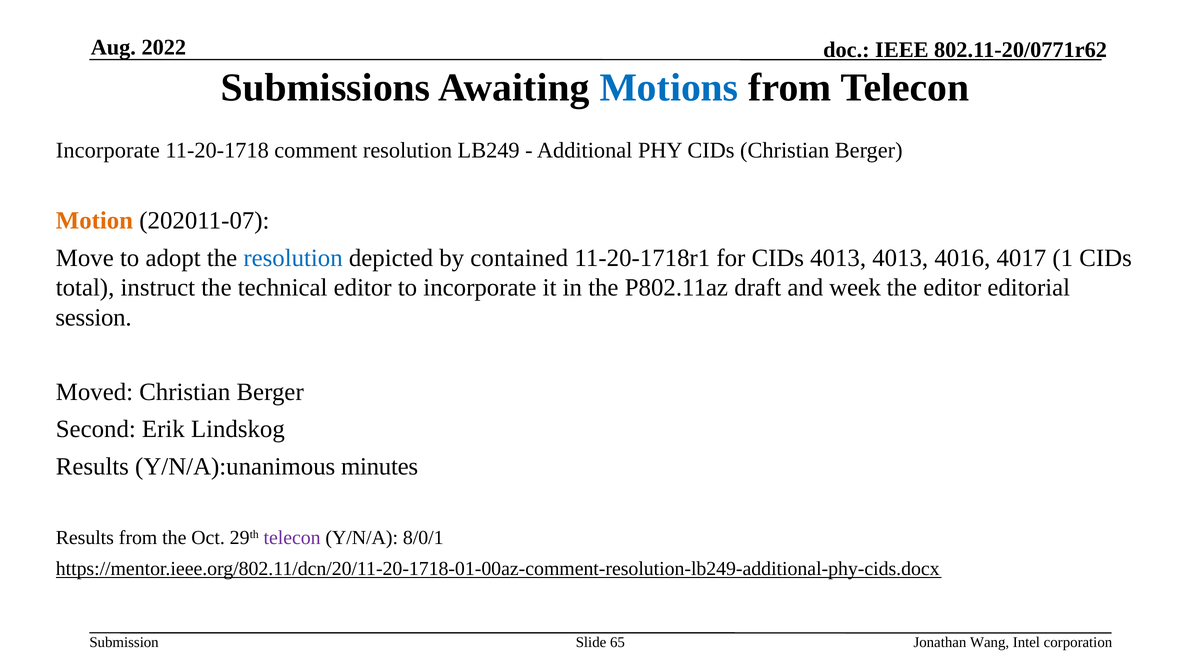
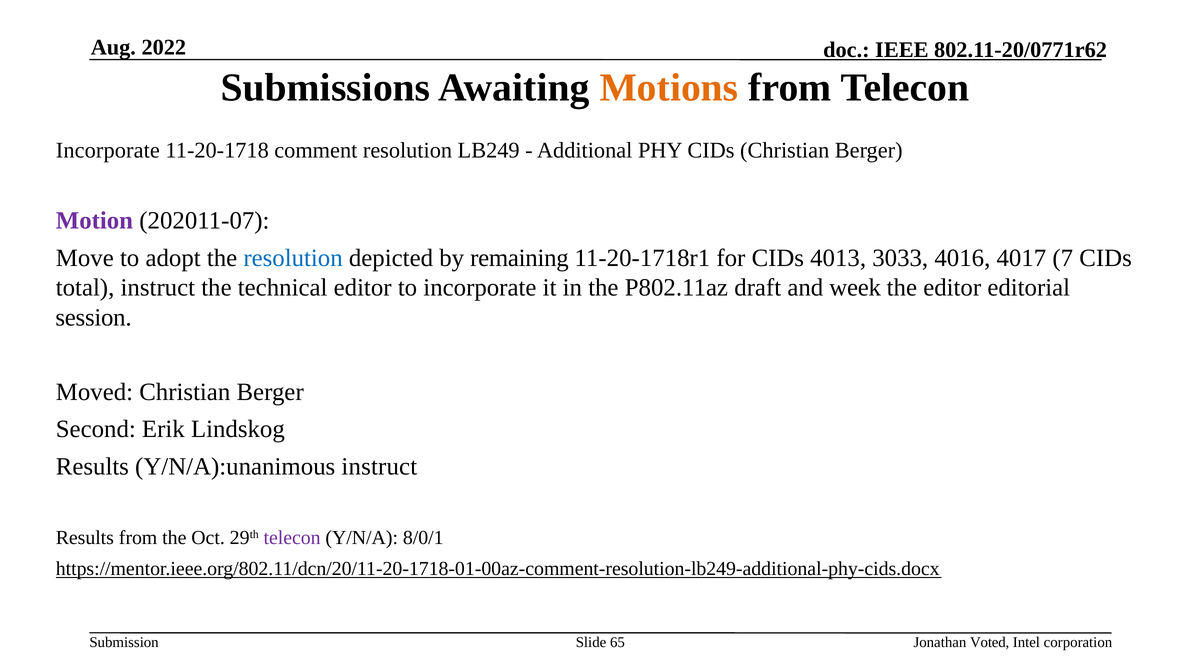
Motions colour: blue -> orange
Motion colour: orange -> purple
contained: contained -> remaining
4013 4013: 4013 -> 3033
1: 1 -> 7
Y/N/A):unanimous minutes: minutes -> instruct
Wang: Wang -> Voted
